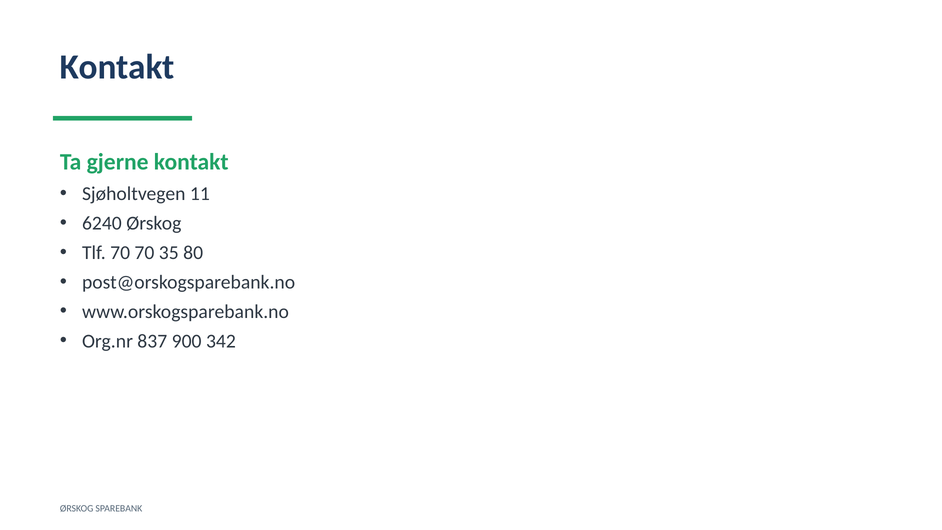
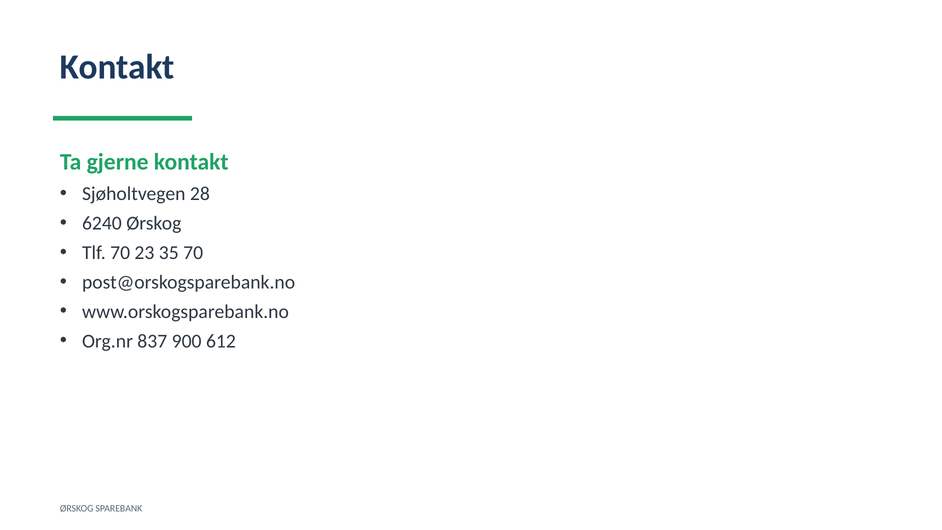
11: 11 -> 28
70 70: 70 -> 23
35 80: 80 -> 70
342: 342 -> 612
